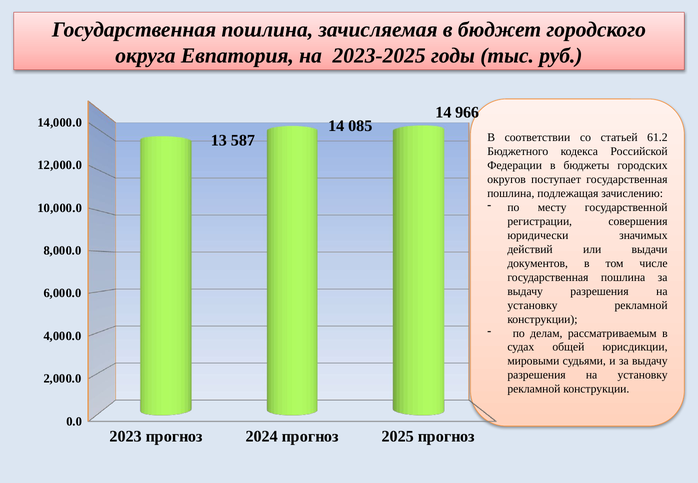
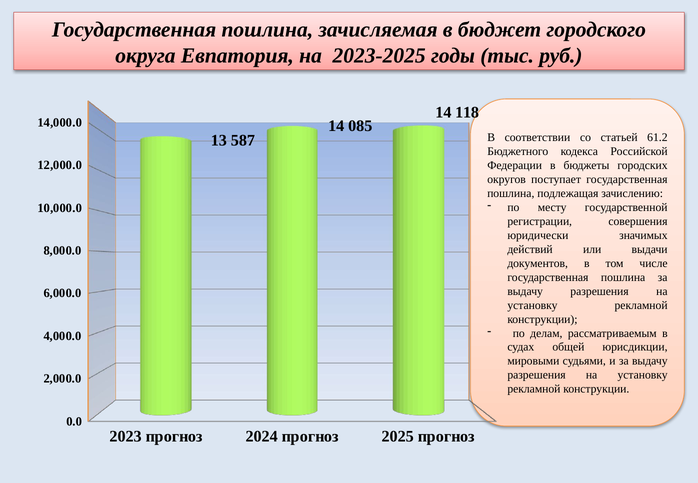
966: 966 -> 118
